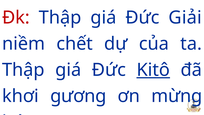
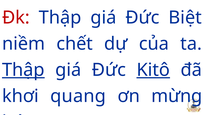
Giải: Giải -> Biệt
Thập at (23, 70) underline: none -> present
gương: gương -> quang
